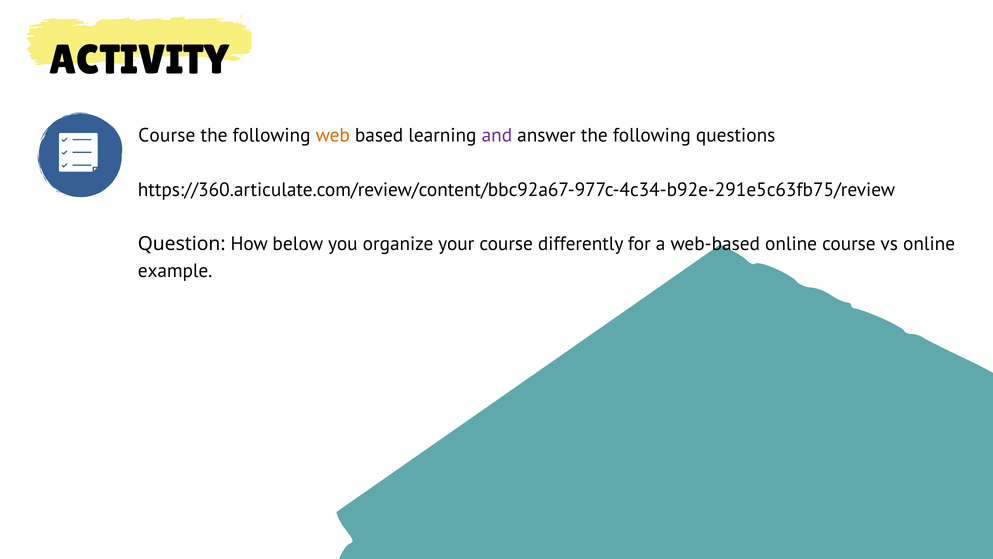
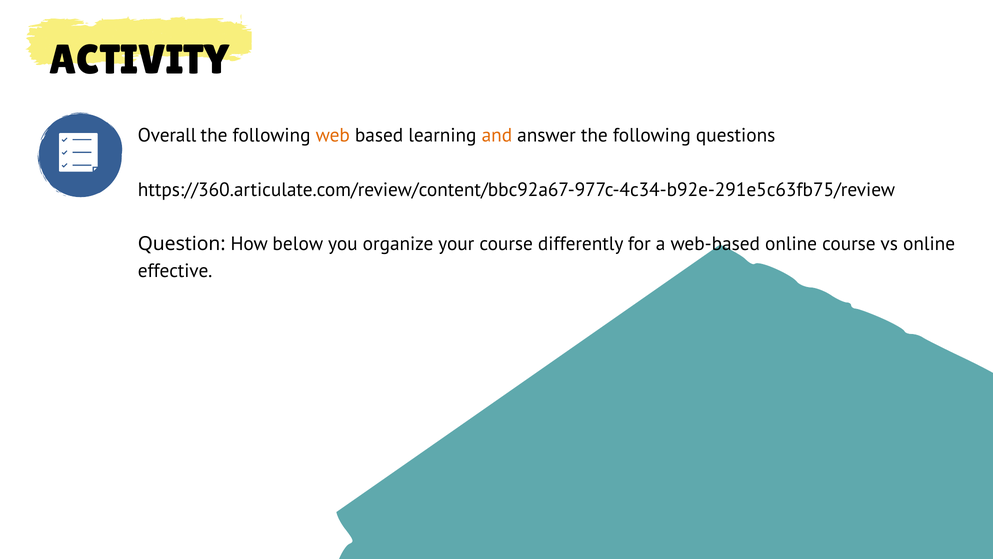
Course at (167, 135): Course -> Overall
and colour: purple -> orange
example: example -> effective
